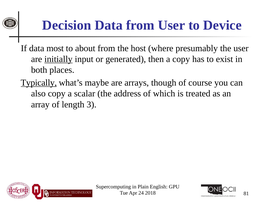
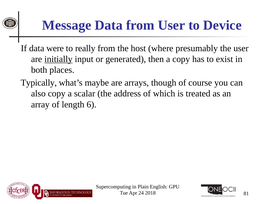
Decision: Decision -> Message
most: most -> were
about: about -> really
Typically underline: present -> none
3: 3 -> 6
